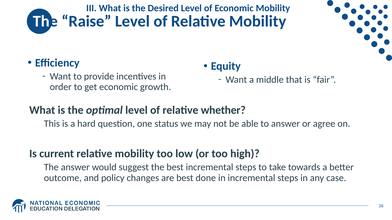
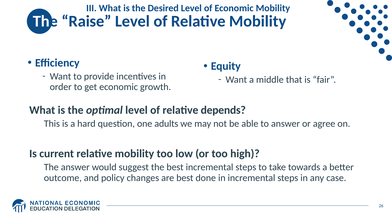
whether: whether -> depends
status: status -> adults
